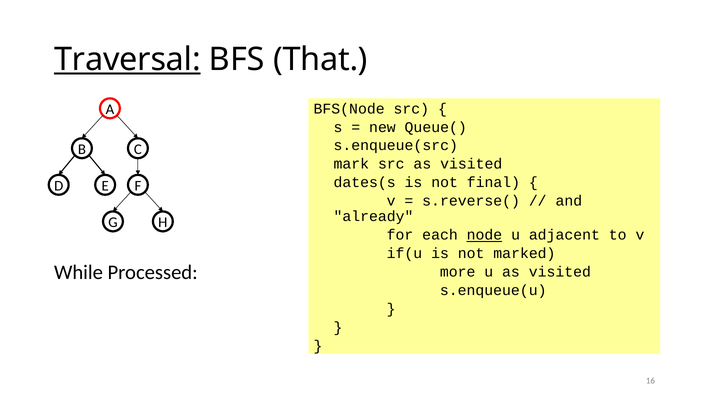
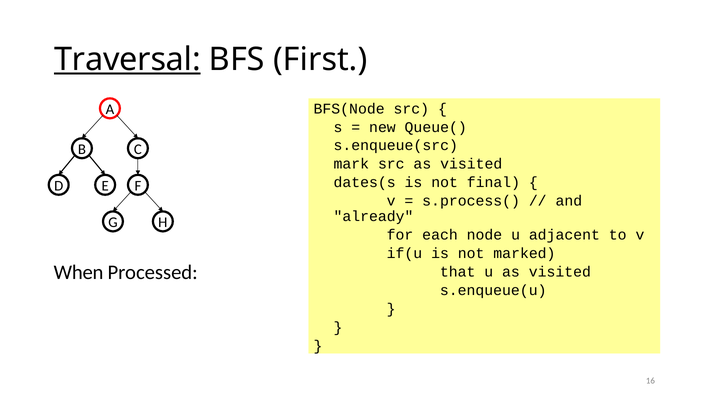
That: That -> First
s.reverse(: s.reverse( -> s.process(
node underline: present -> none
While: While -> When
more: more -> that
